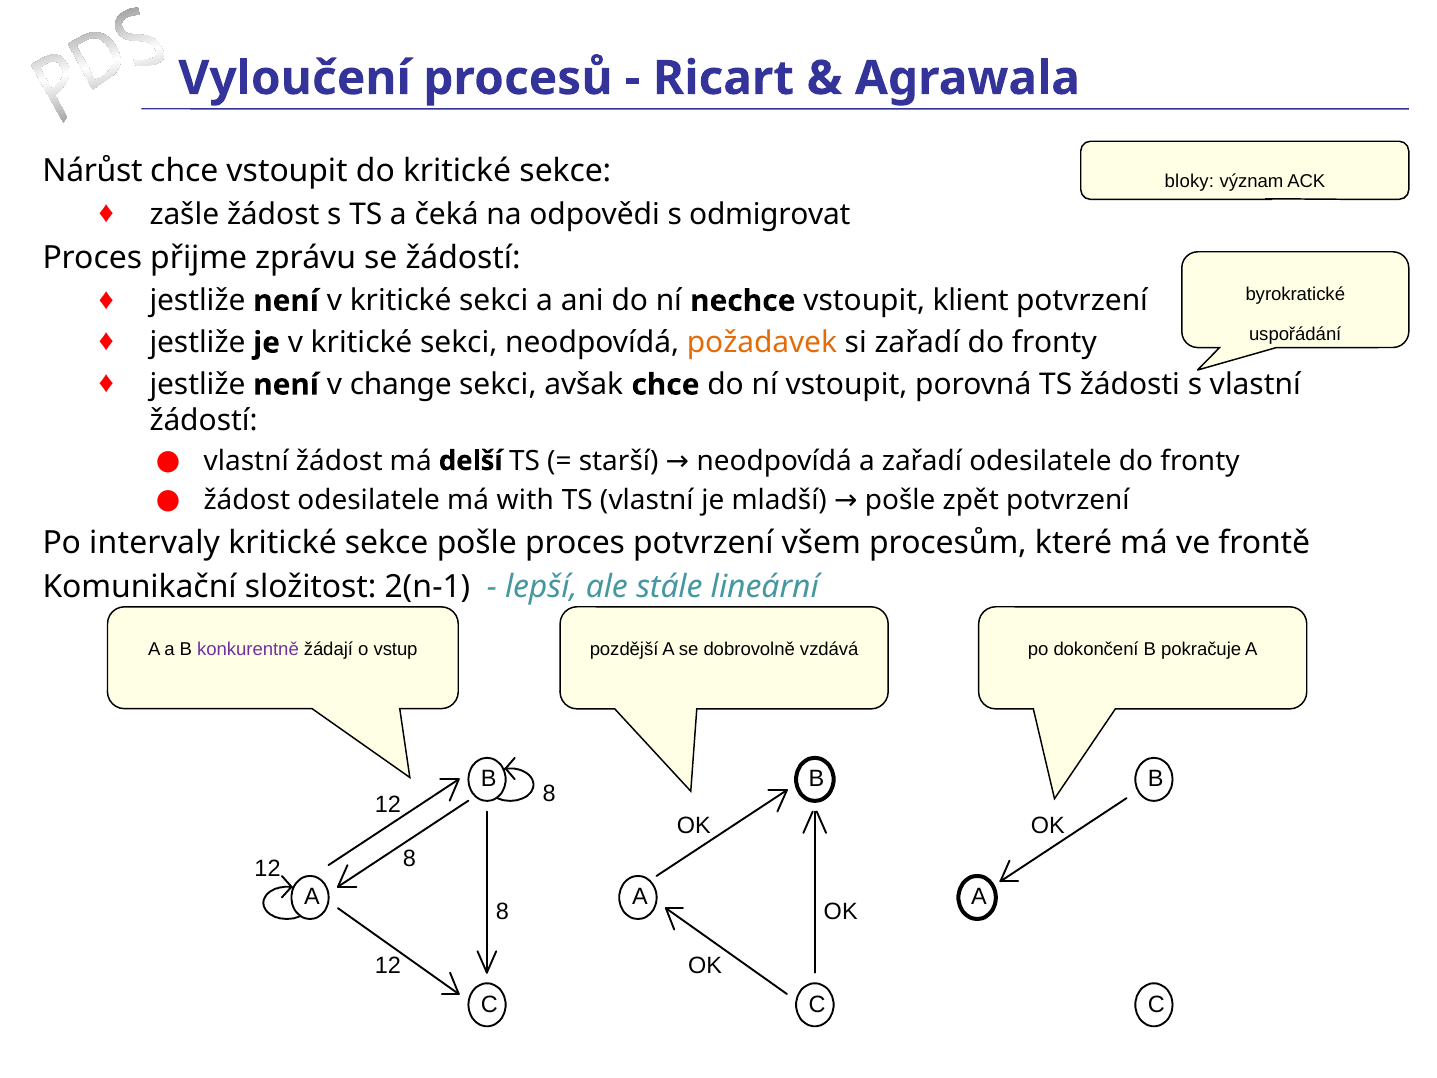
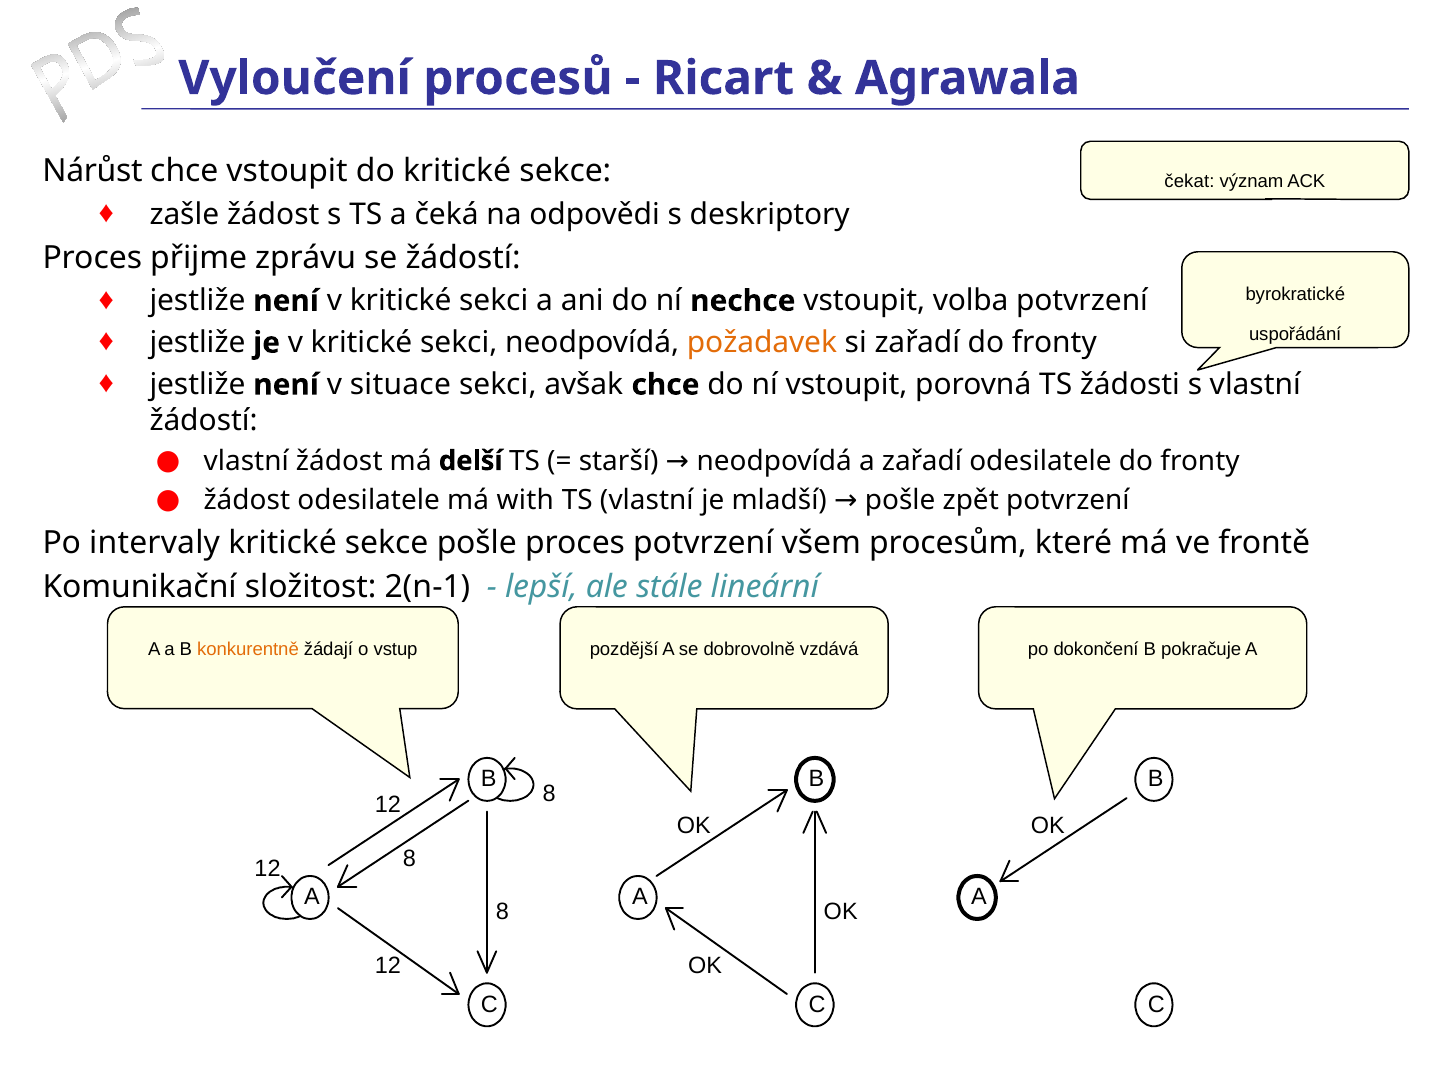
bloky: bloky -> čekat
odmigrovat: odmigrovat -> deskriptory
klient: klient -> volba
change: change -> situace
konkurentně colour: purple -> orange
